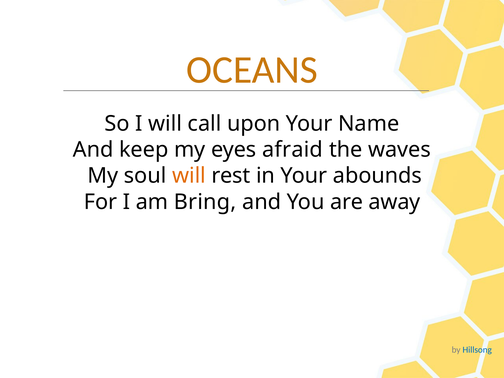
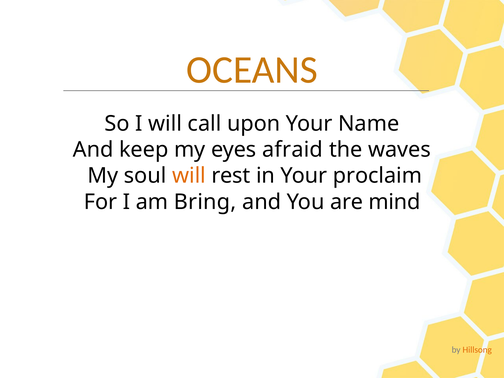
abounds: abounds -> proclaim
away: away -> mind
Hillsong colour: blue -> orange
